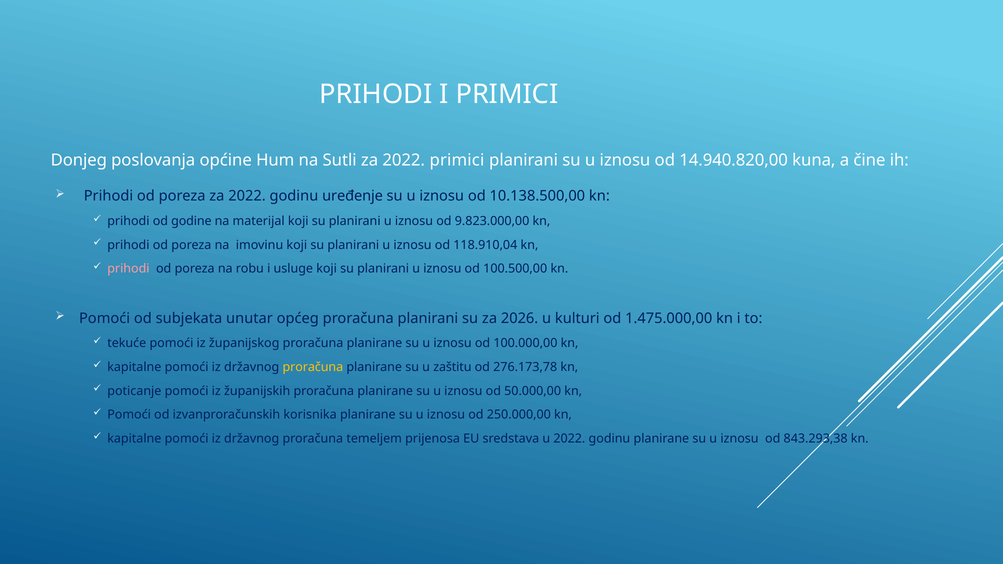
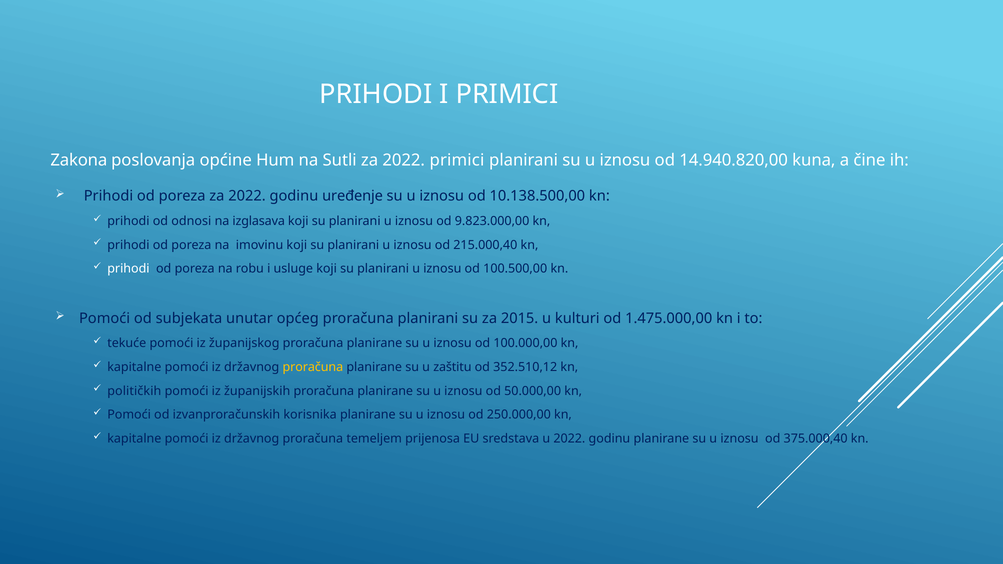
Donjeg: Donjeg -> Zakona
godine: godine -> odnosi
materijal: materijal -> izglasava
118.910,04: 118.910,04 -> 215.000,40
prihodi at (128, 269) colour: pink -> white
2026: 2026 -> 2015
276.173,78: 276.173,78 -> 352.510,12
poticanje: poticanje -> političkih
843.293,38: 843.293,38 -> 375.000,40
